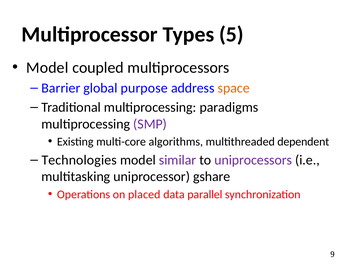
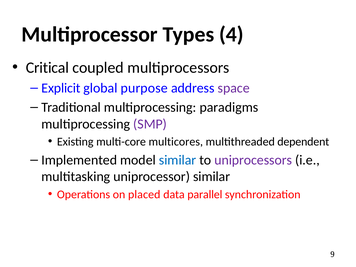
5: 5 -> 4
Model at (47, 68): Model -> Critical
Barrier: Barrier -> Explicit
space colour: orange -> purple
algorithms: algorithms -> multicores
Technologies: Technologies -> Implemented
similar at (178, 160) colour: purple -> blue
uniprocessor gshare: gshare -> similar
